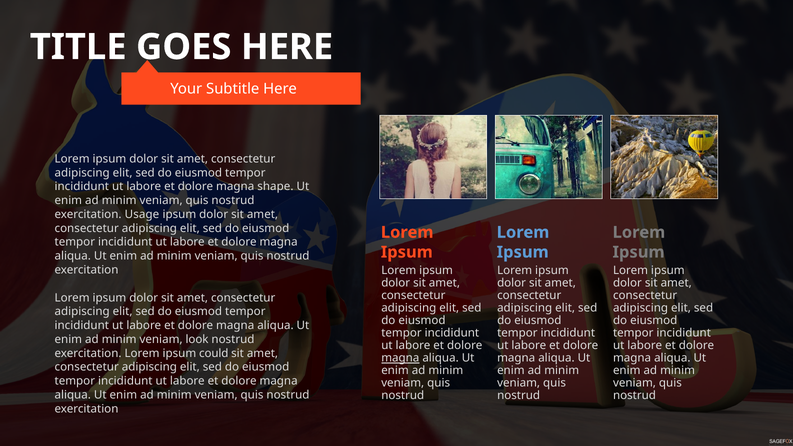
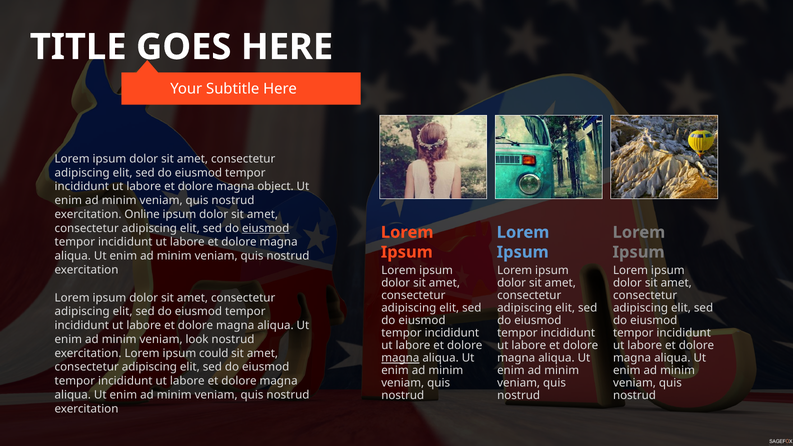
shape: shape -> object
Usage: Usage -> Online
eiusmod at (266, 228) underline: none -> present
